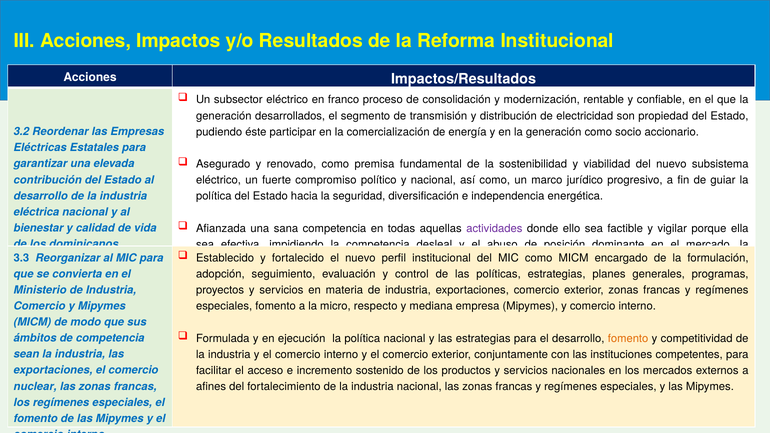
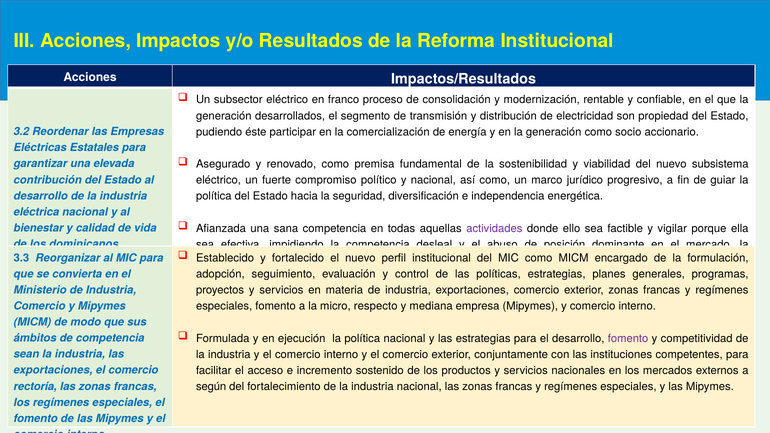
fomento at (628, 338) colour: orange -> purple
nuclear: nuclear -> rectoría
afines: afines -> según
